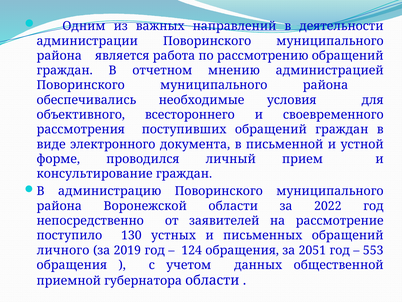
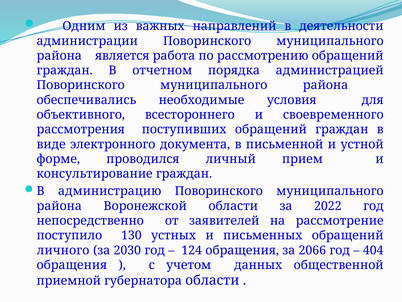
мнению: мнению -> порядка
2019: 2019 -> 2030
2051: 2051 -> 2066
553: 553 -> 404
